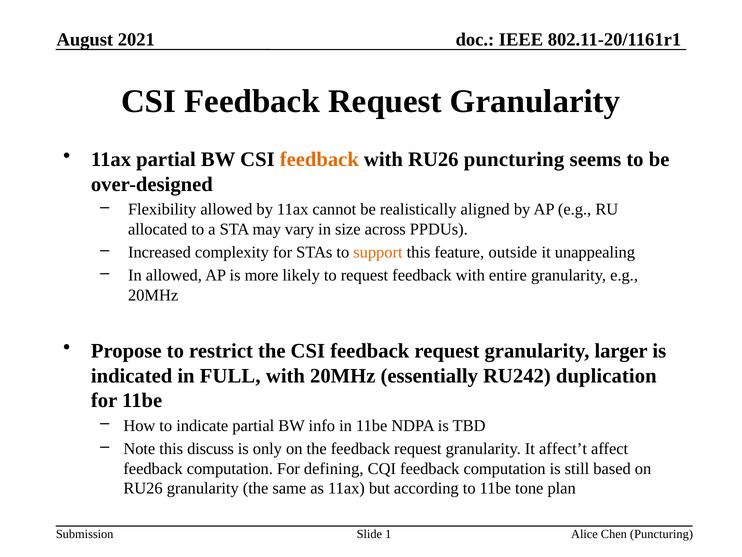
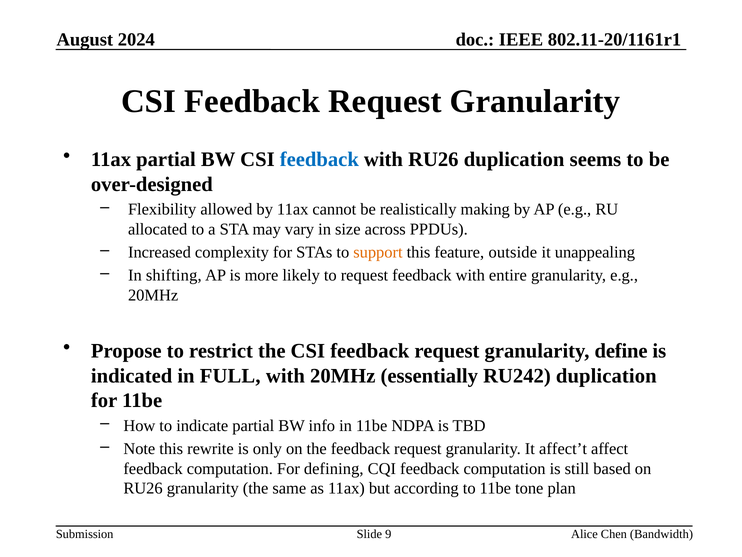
2021: 2021 -> 2024
feedback at (319, 159) colour: orange -> blue
RU26 puncturing: puncturing -> duplication
aligned: aligned -> making
In allowed: allowed -> shifting
larger: larger -> define
discuss: discuss -> rewrite
1: 1 -> 9
Chen Puncturing: Puncturing -> Bandwidth
